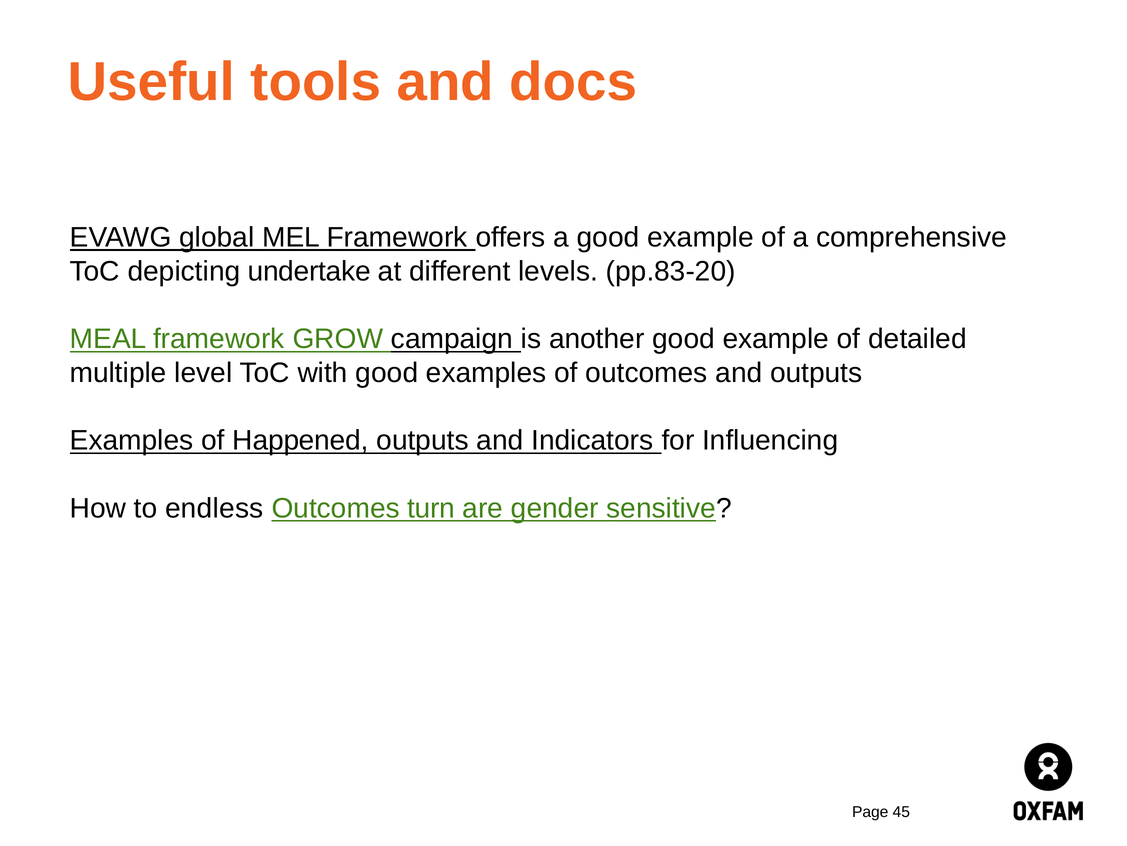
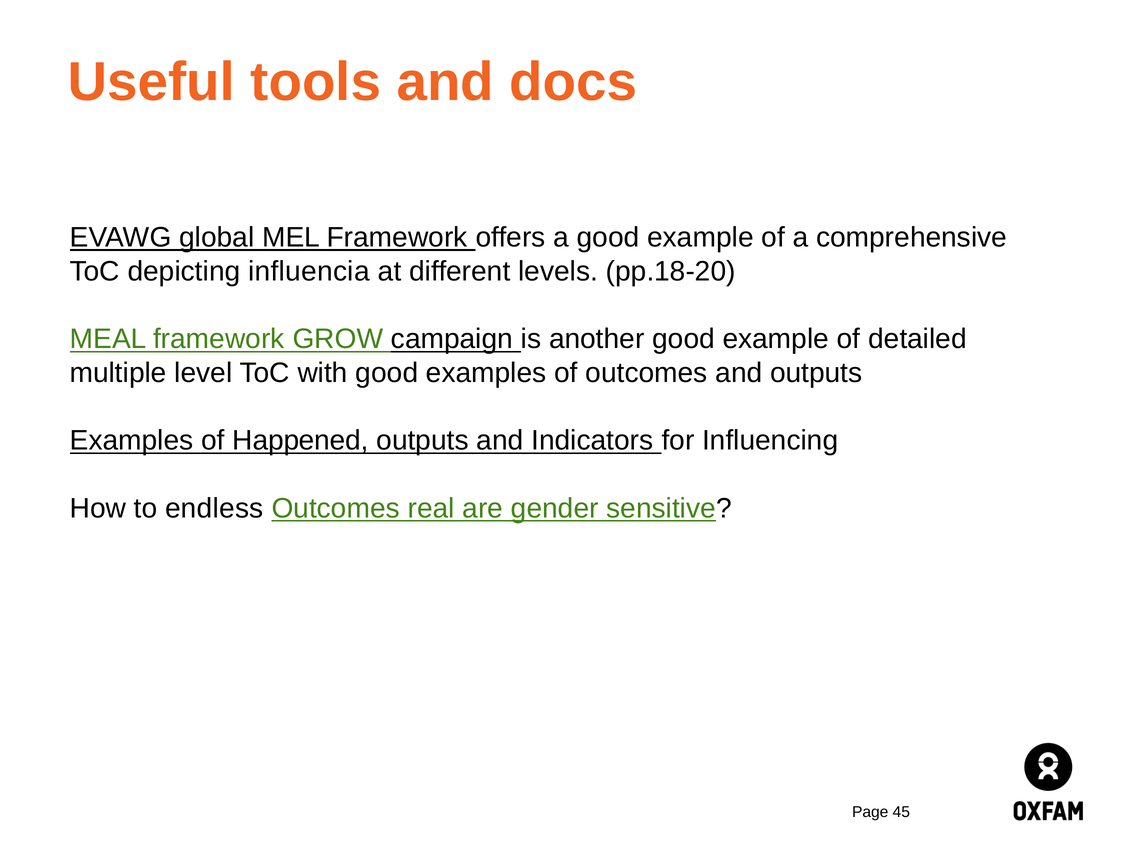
undertake: undertake -> influencia
pp.83-20: pp.83-20 -> pp.18-20
turn: turn -> real
